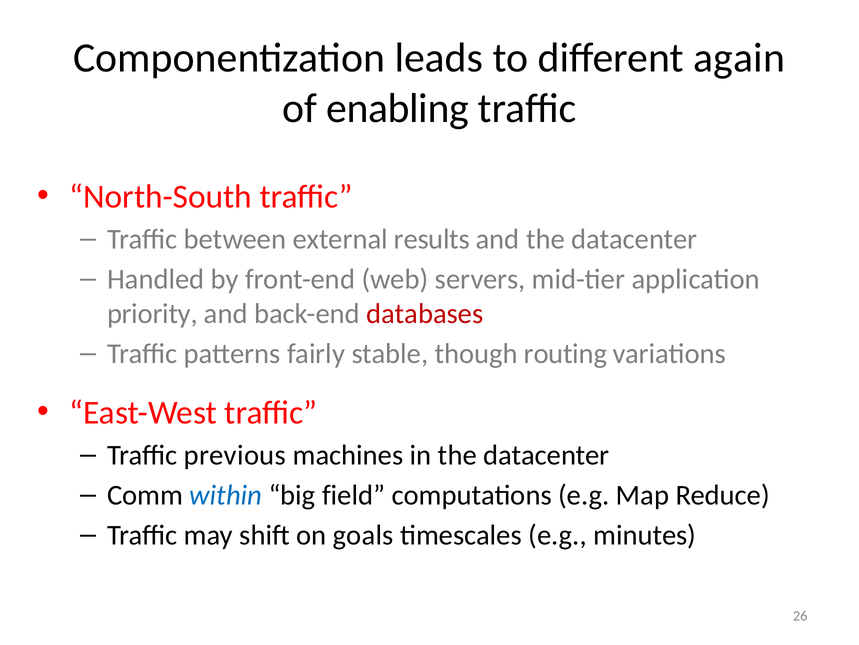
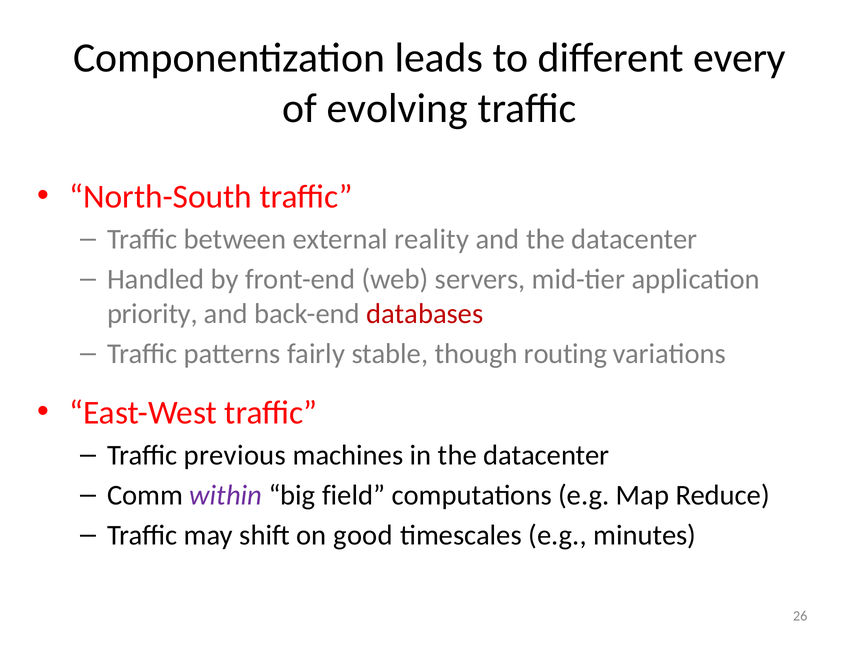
again: again -> every
enabling: enabling -> evolving
results: results -> reality
within colour: blue -> purple
goals: goals -> good
